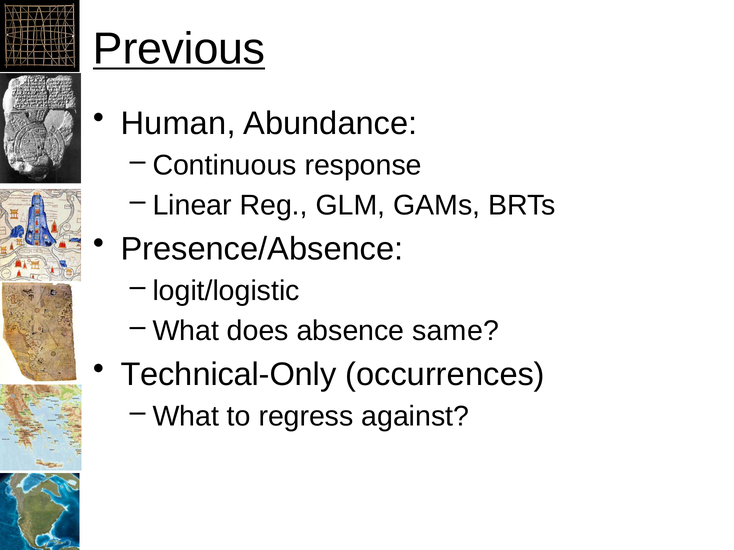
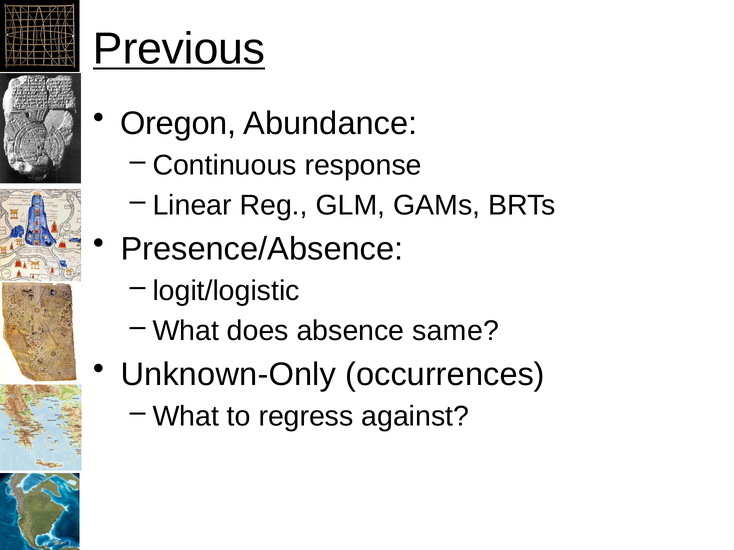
Human: Human -> Oregon
Technical-Only: Technical-Only -> Unknown-Only
